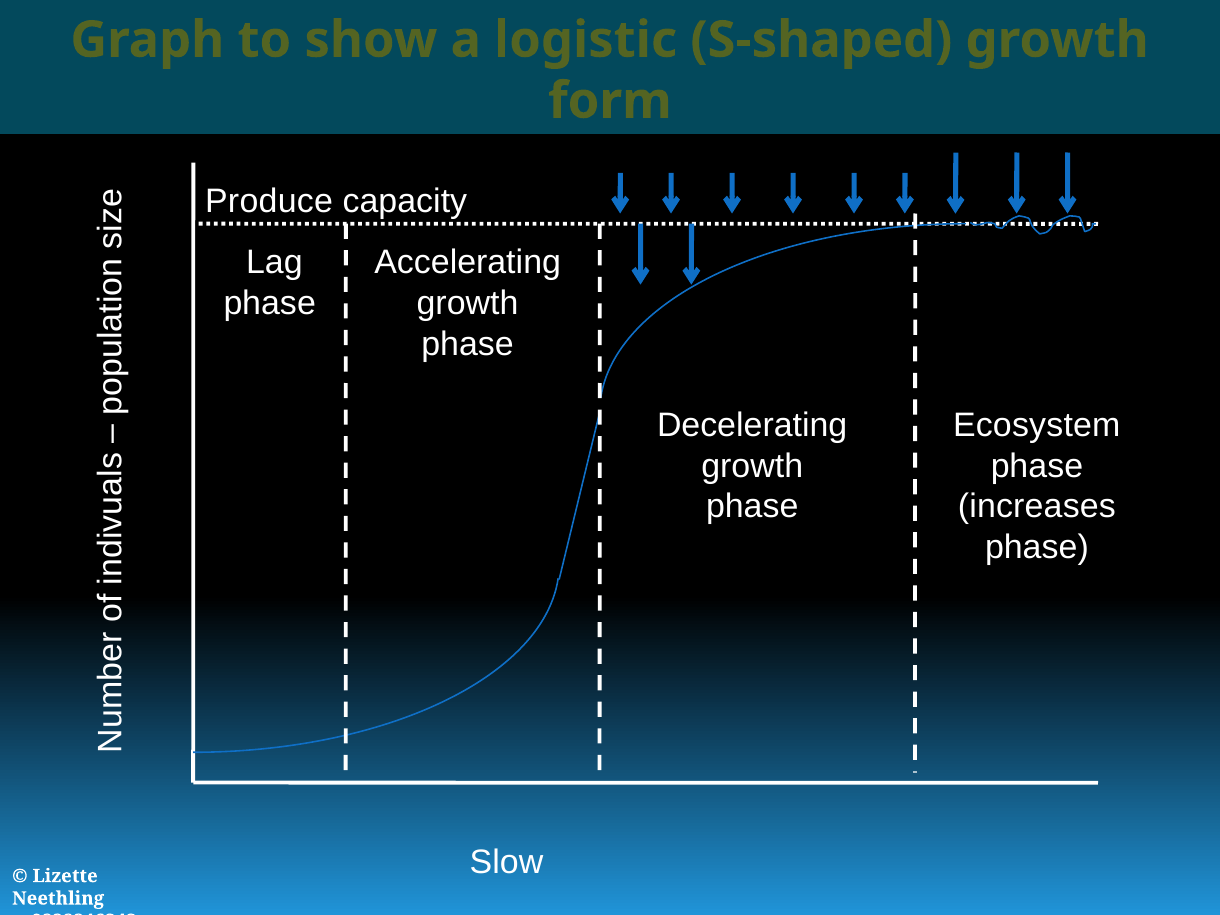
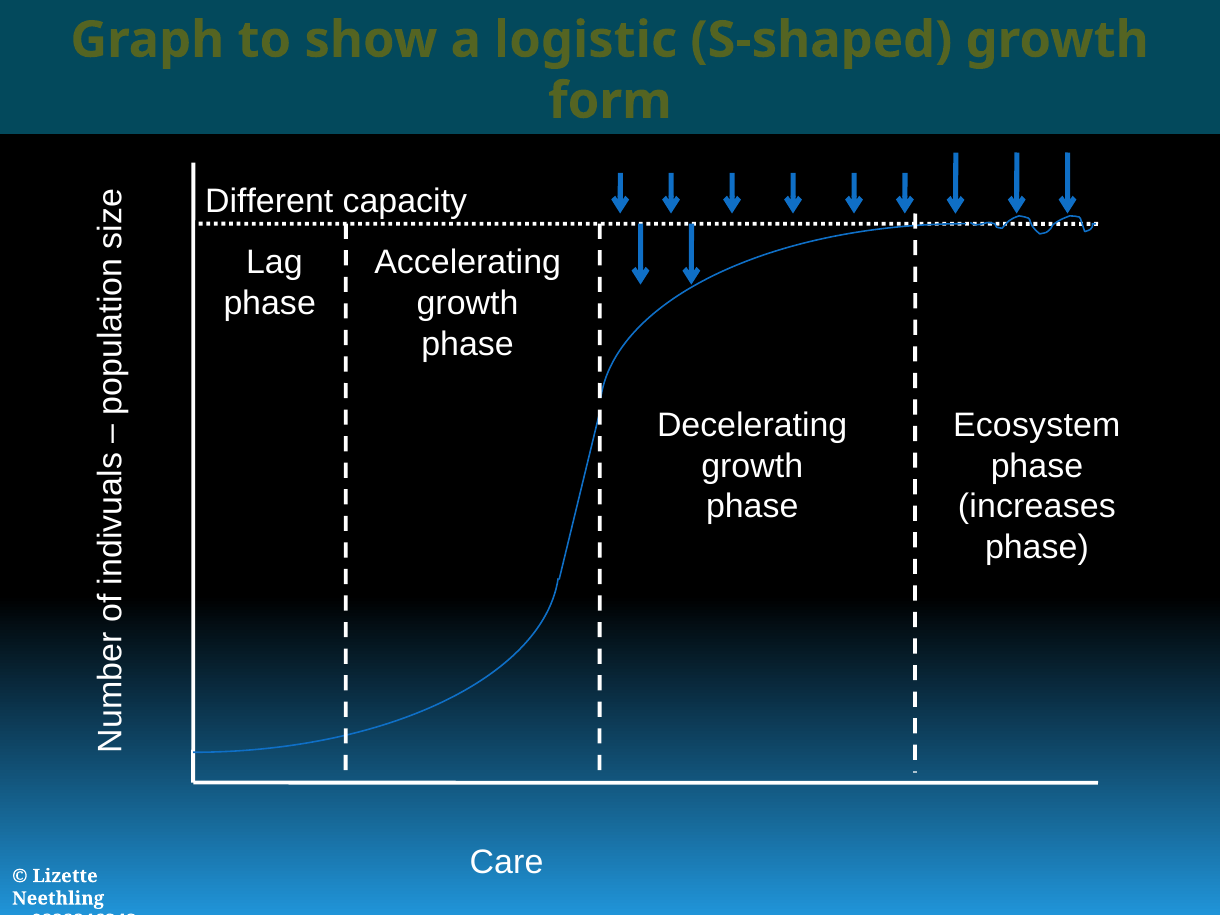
Produce: Produce -> Different
Slow: Slow -> Care
